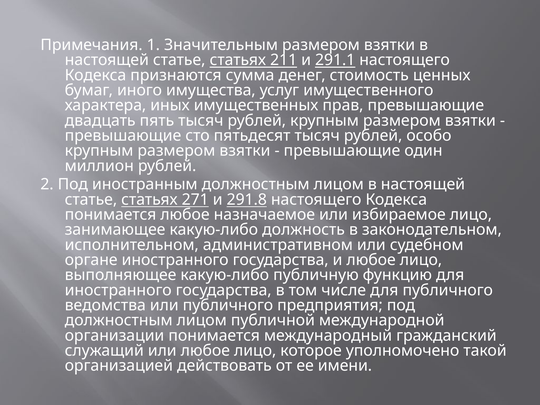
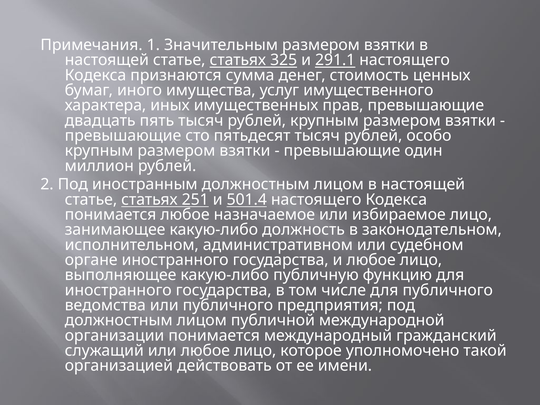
211: 211 -> 325
271: 271 -> 251
291.8: 291.8 -> 501.4
